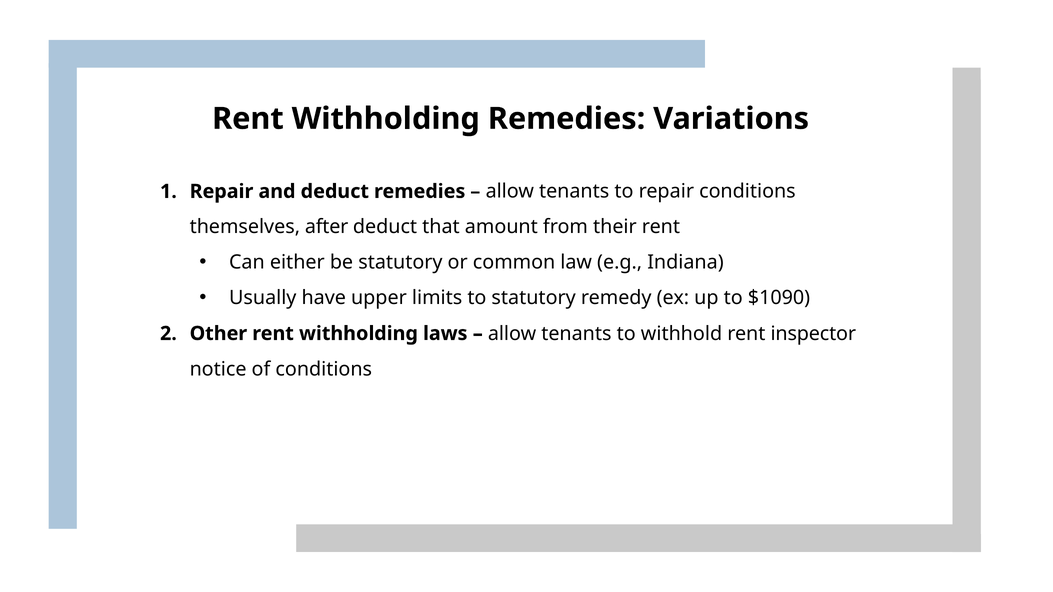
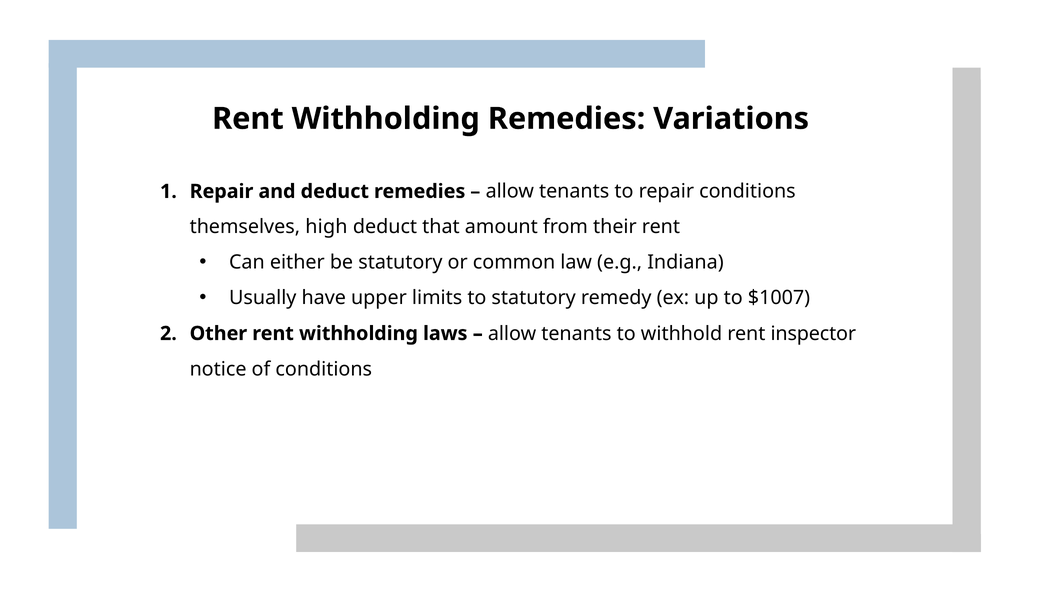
after: after -> high
$1090: $1090 -> $1007
